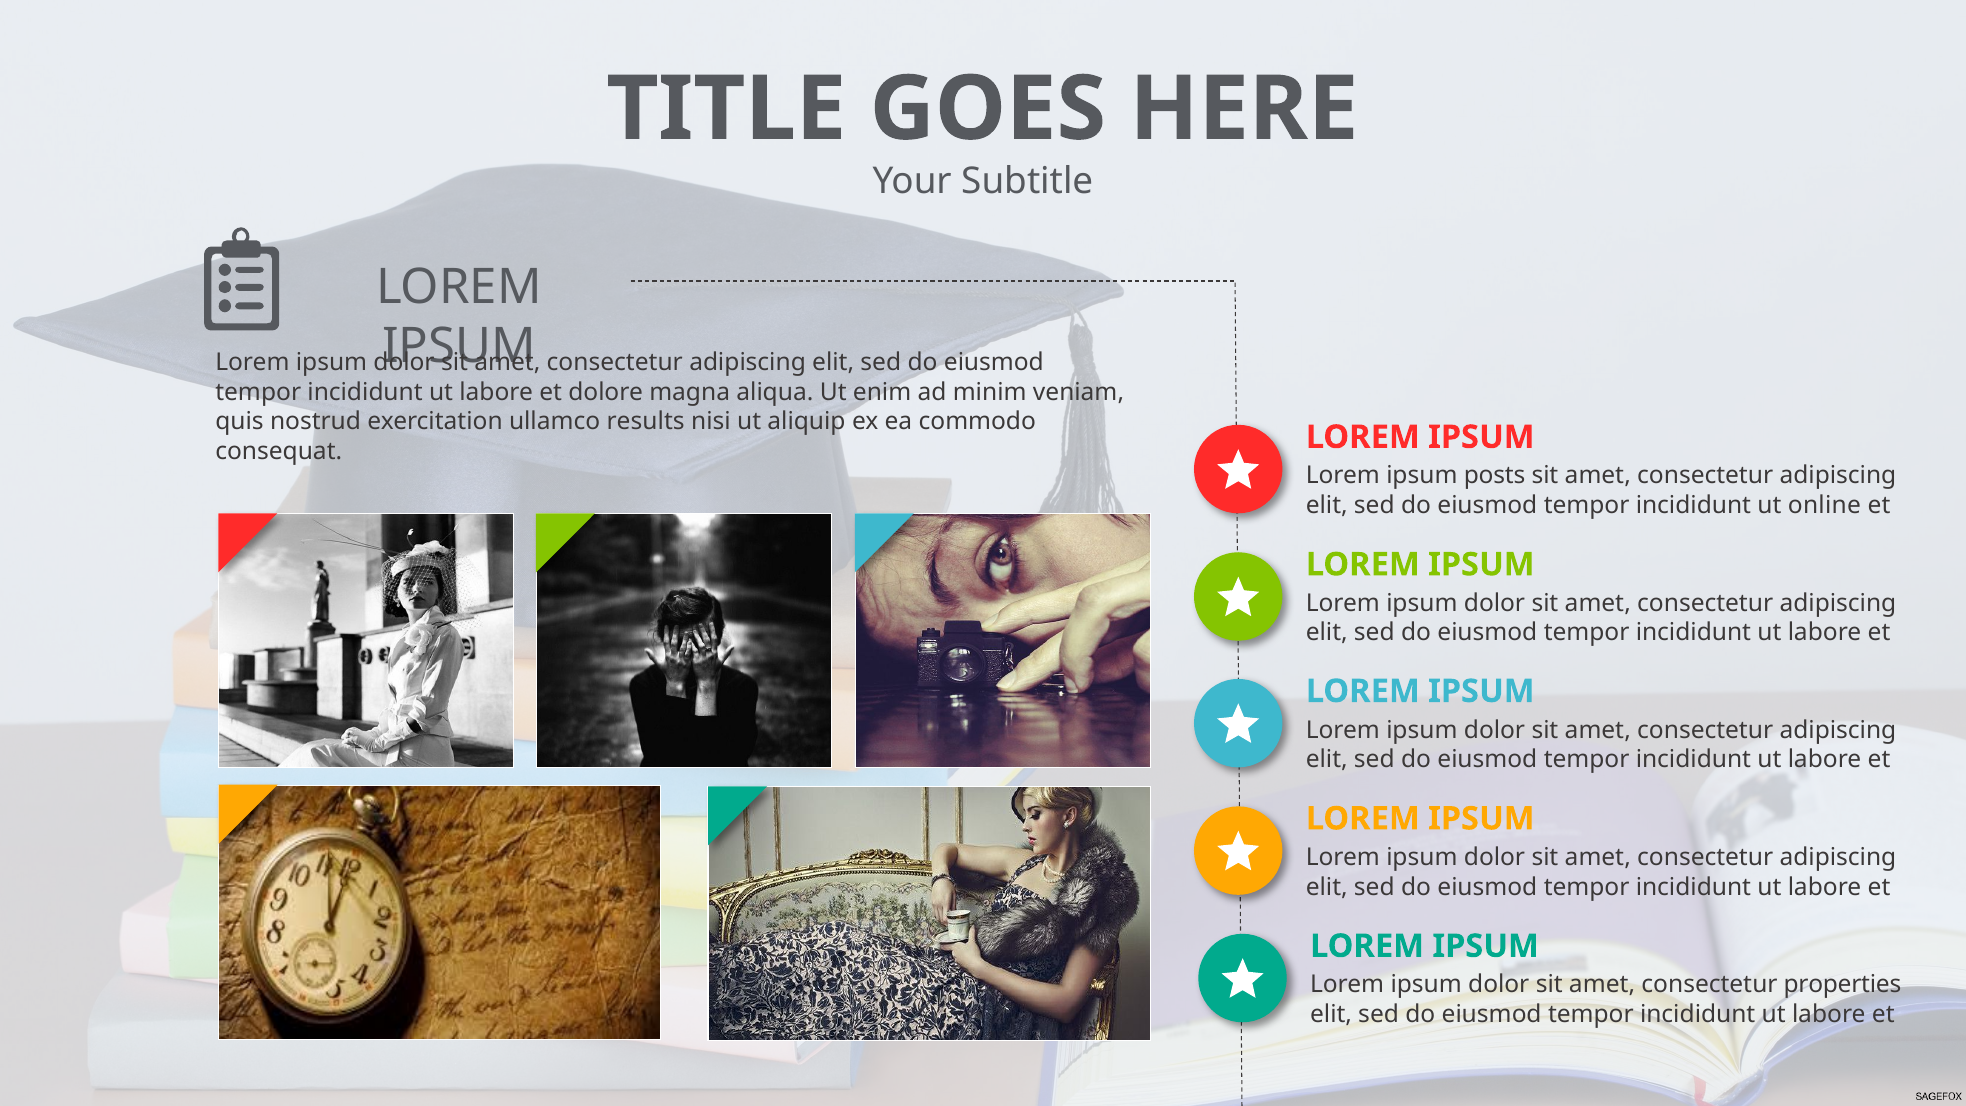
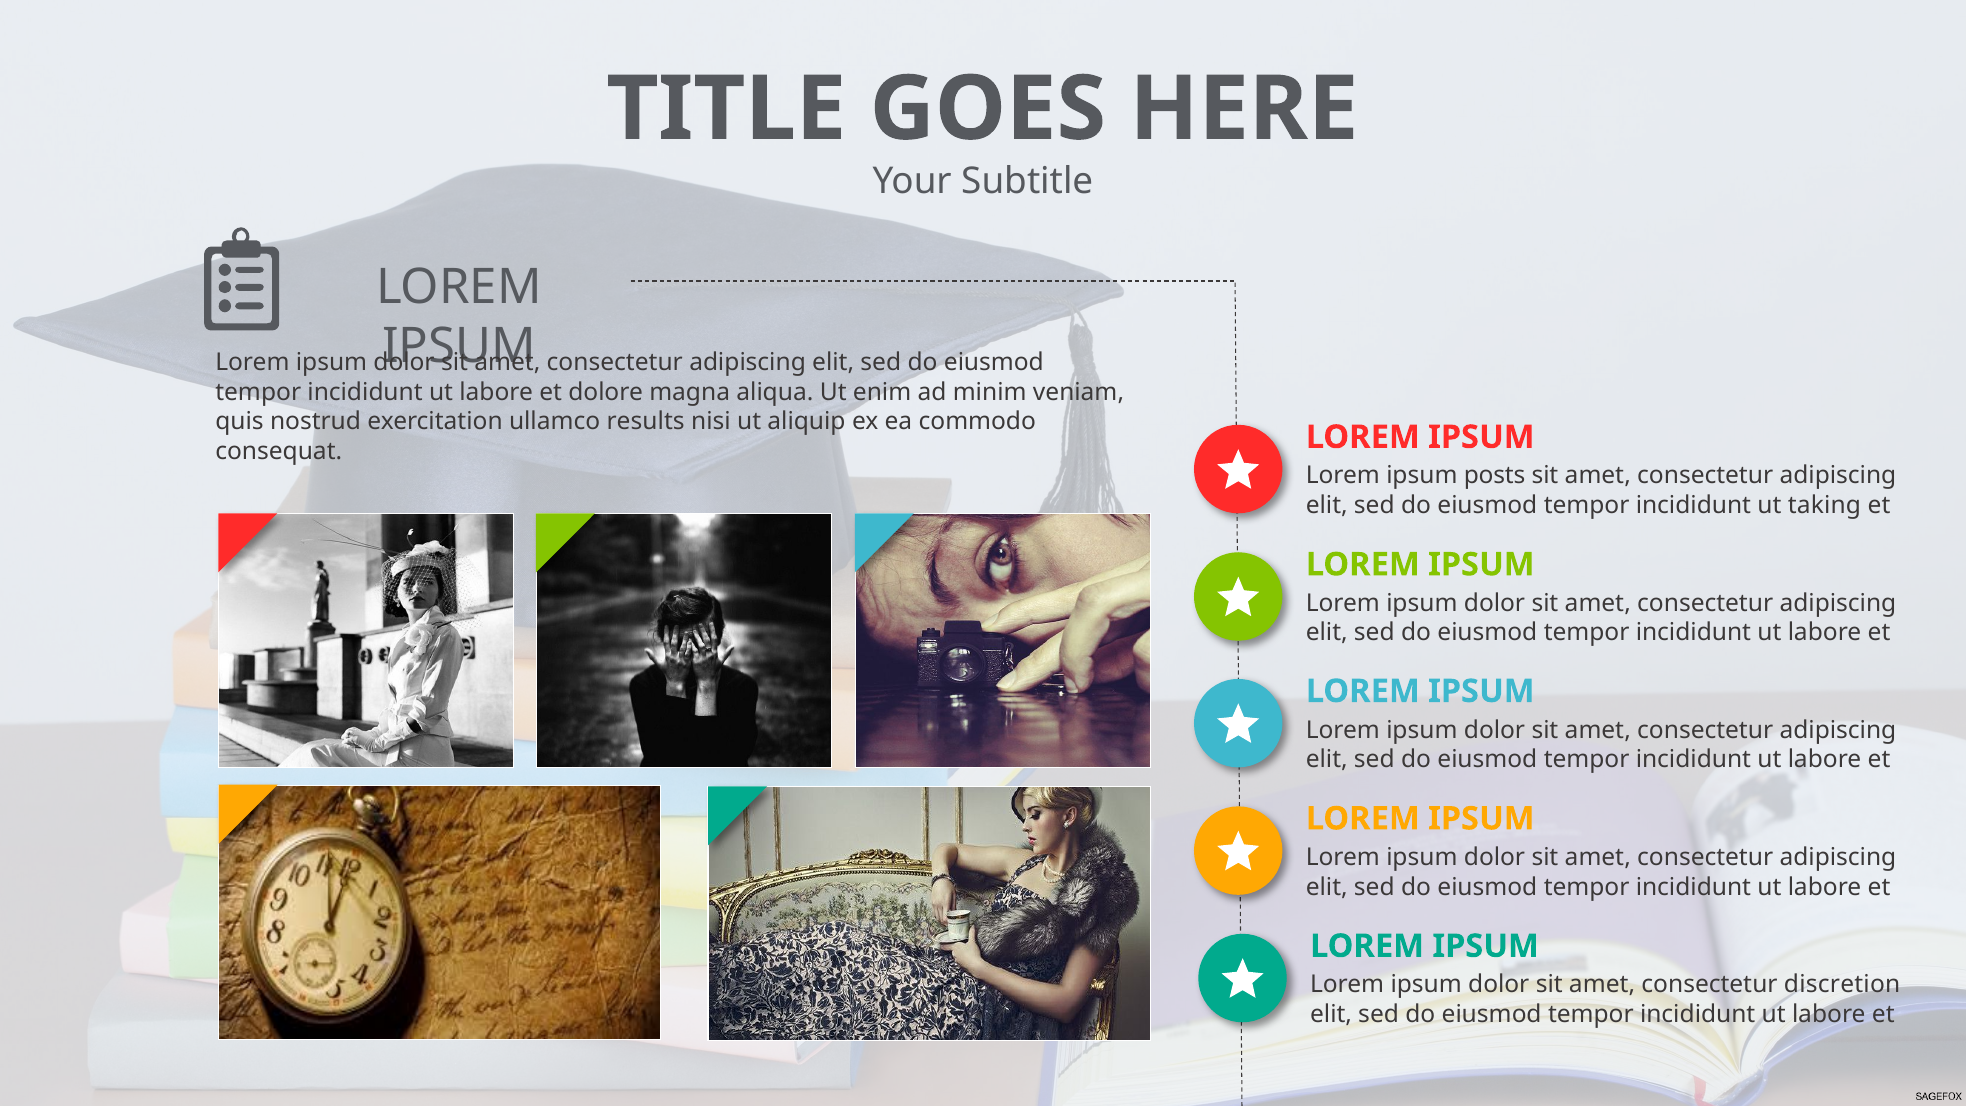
online: online -> taking
properties: properties -> discretion
